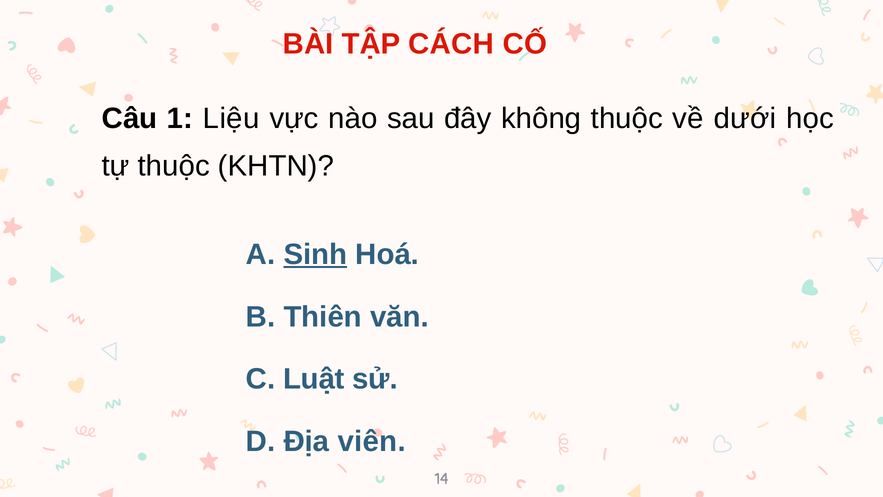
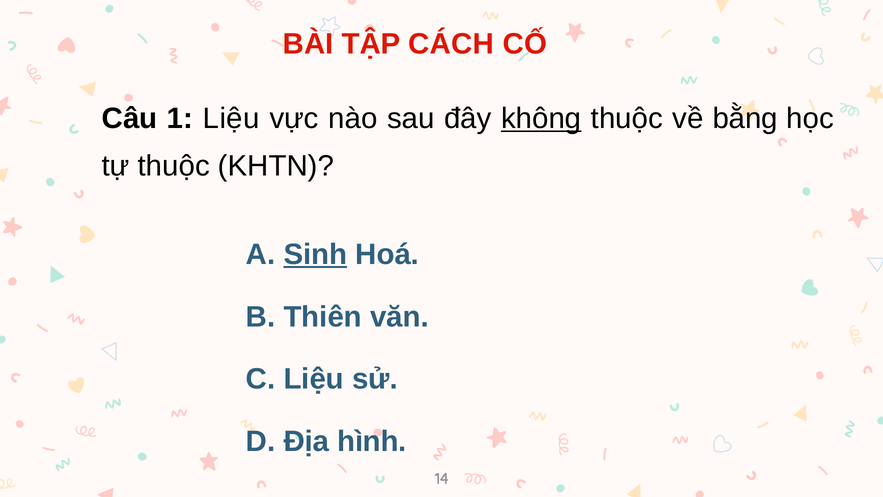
không underline: none -> present
dưới: dưới -> bằng
C Luật: Luật -> Liệu
viên: viên -> hình
